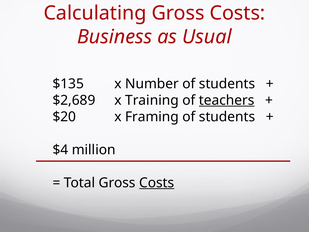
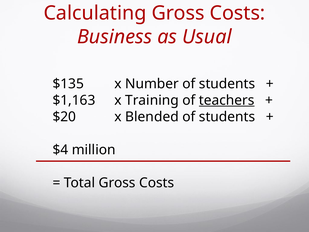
$2,689: $2,689 -> $1,163
Framing: Framing -> Blended
Costs at (157, 183) underline: present -> none
